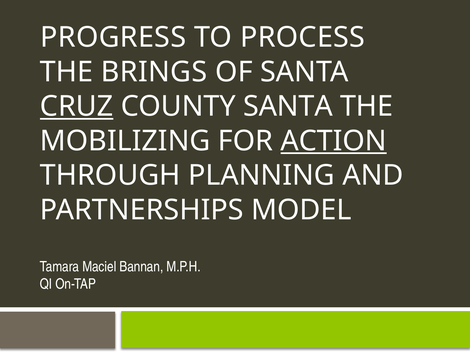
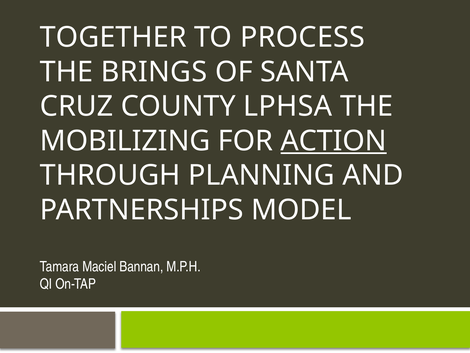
PROGRESS: PROGRESS -> TOGETHER
CRUZ underline: present -> none
COUNTY SANTA: SANTA -> LPHSA
